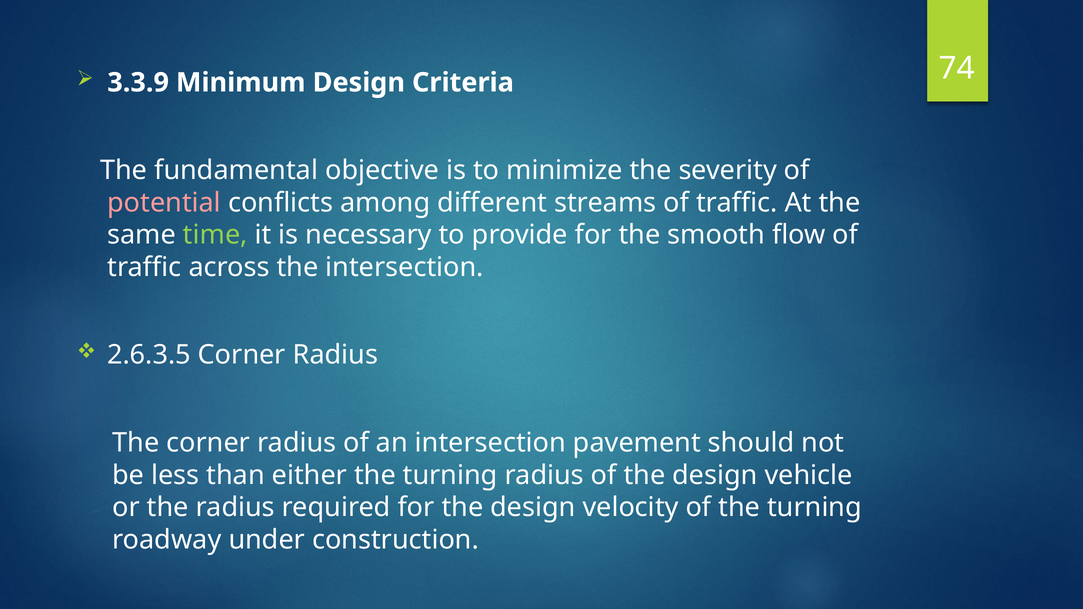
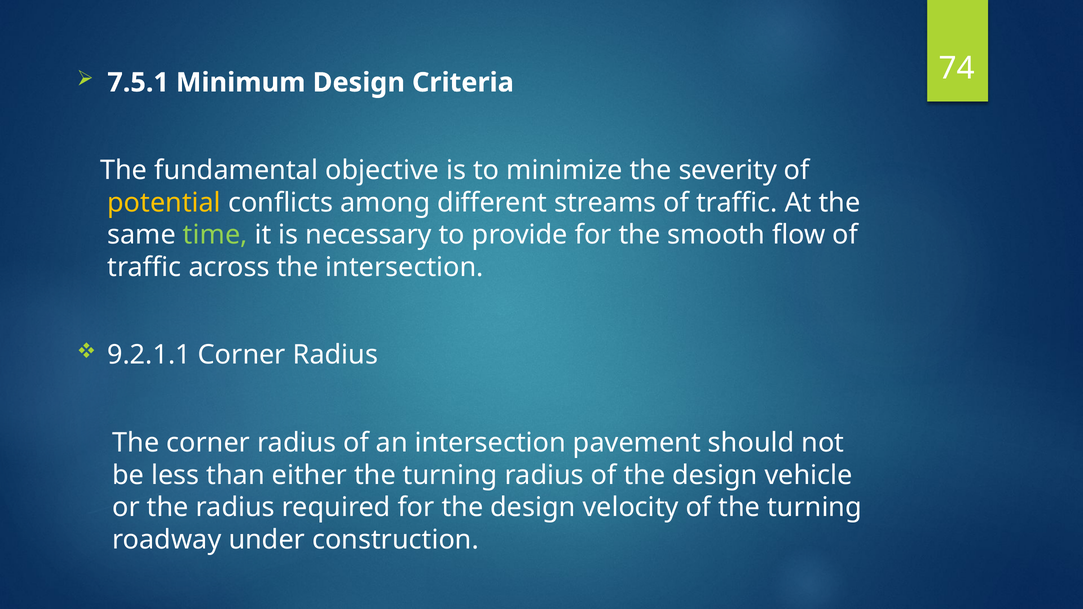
3.3.9: 3.3.9 -> 7.5.1
potential colour: pink -> yellow
2.6.3.5: 2.6.3.5 -> 9.2.1.1
